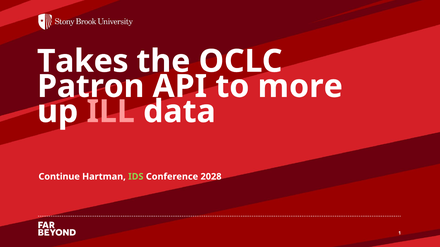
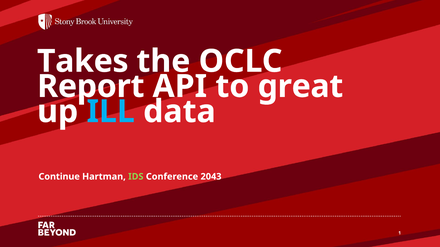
Patron: Patron -> Report
more: more -> great
ILL colour: pink -> light blue
2028: 2028 -> 2043
